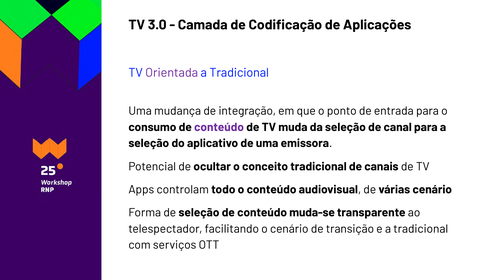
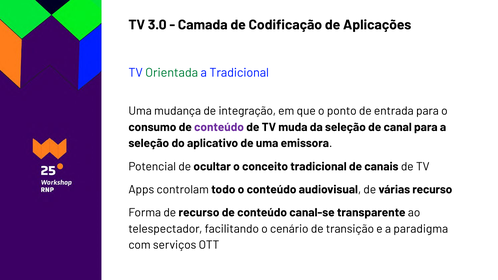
Orientada colour: purple -> green
várias cenário: cenário -> recurso
de seleção: seleção -> recurso
muda-se: muda-se -> canal-se
e a tradicional: tradicional -> paradigma
